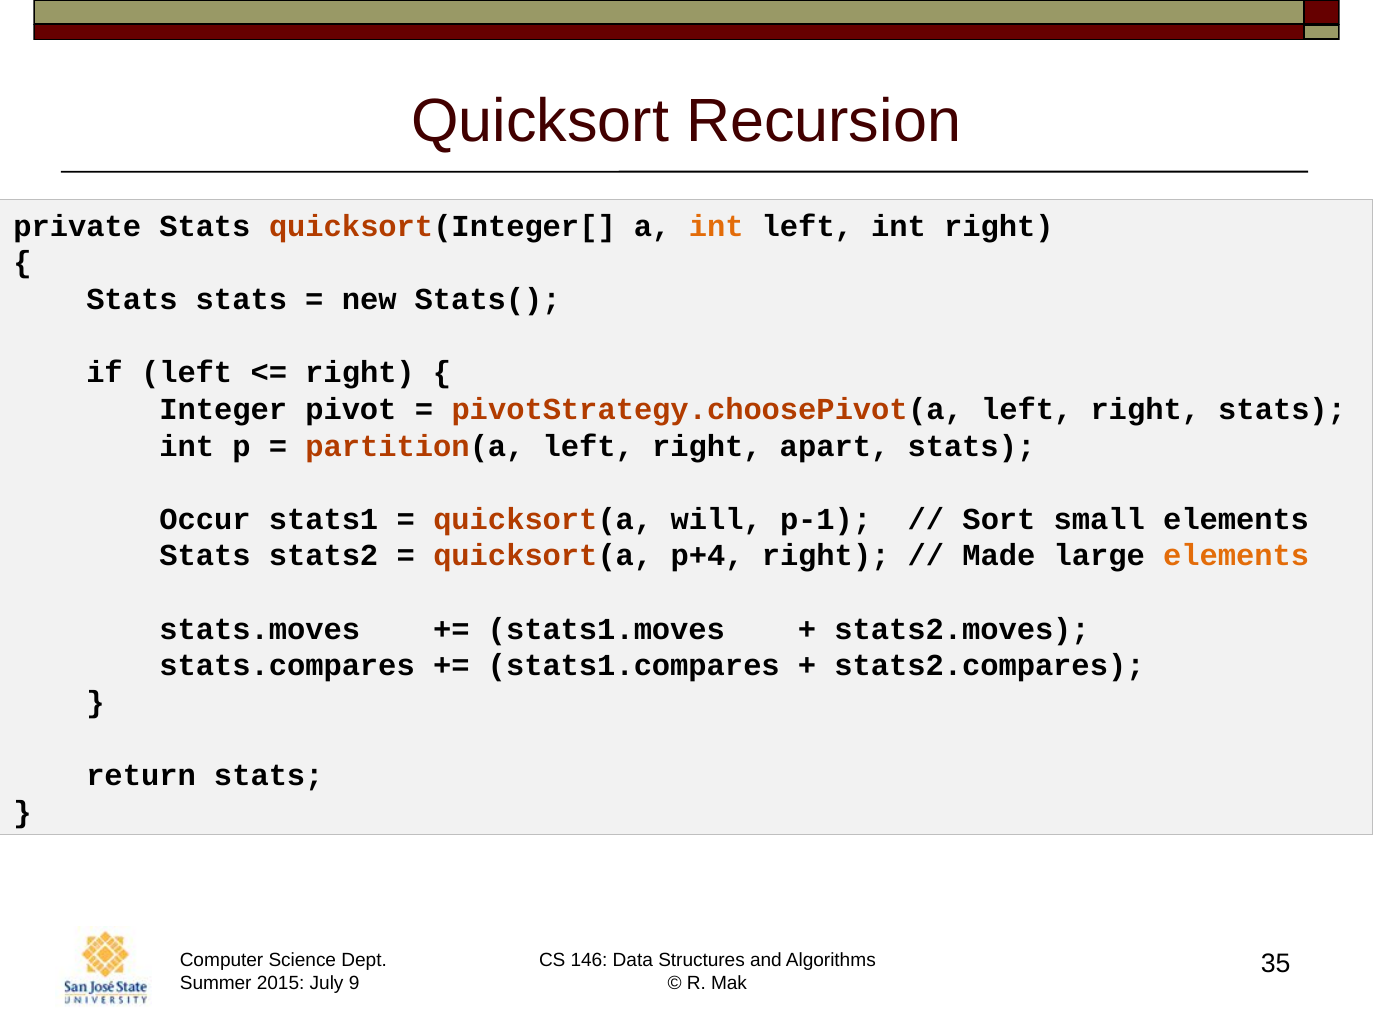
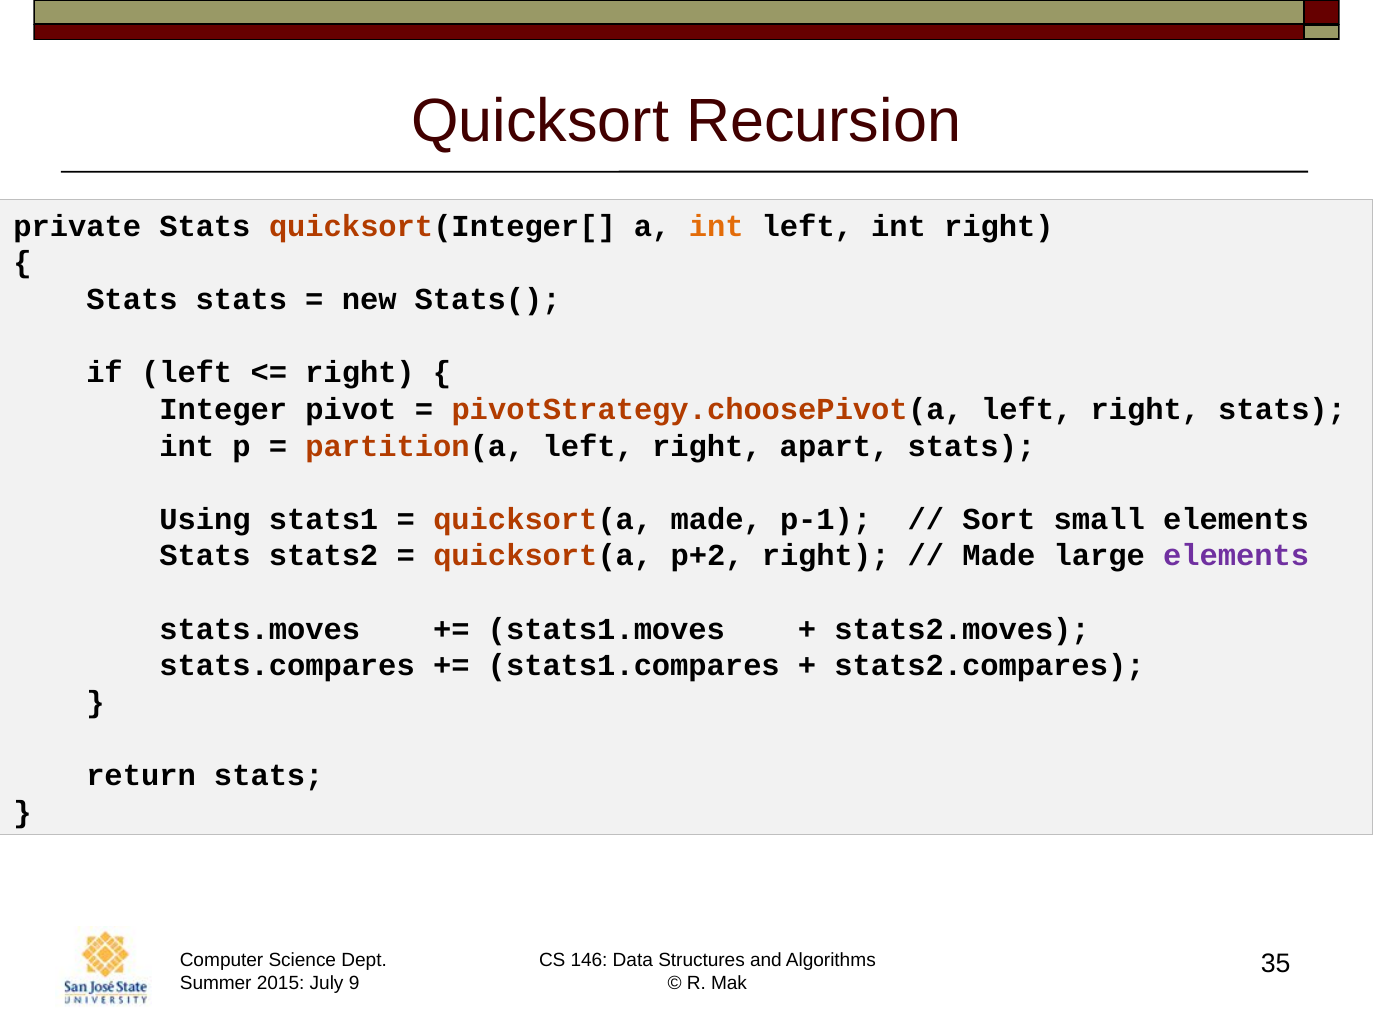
Occur: Occur -> Using
quicksort(a will: will -> made
p+4: p+4 -> p+2
elements at (1236, 556) colour: orange -> purple
